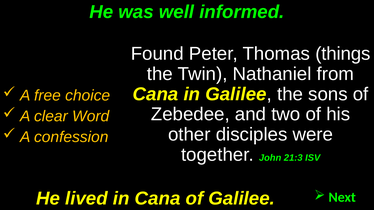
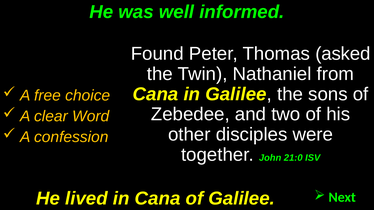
things: things -> asked
21:3: 21:3 -> 21:0
